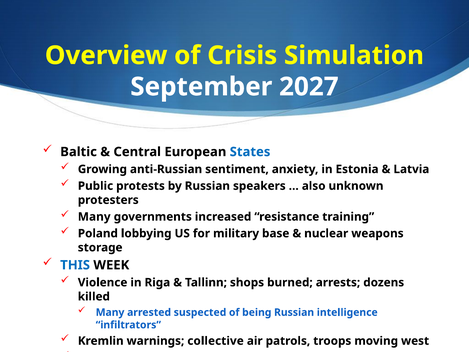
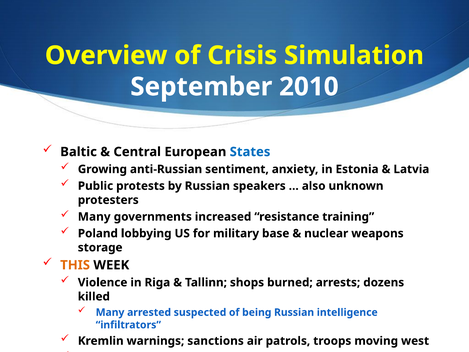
2027: 2027 -> 2010
THIS colour: blue -> orange
collective: collective -> sanctions
